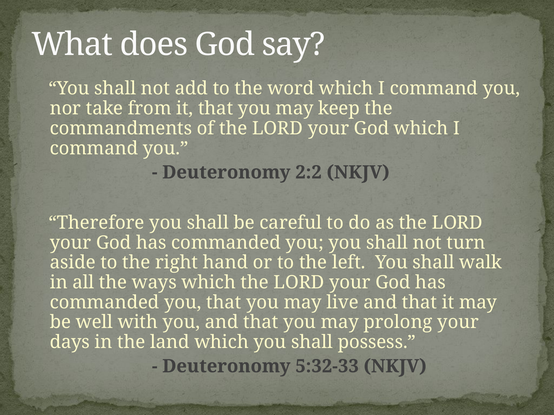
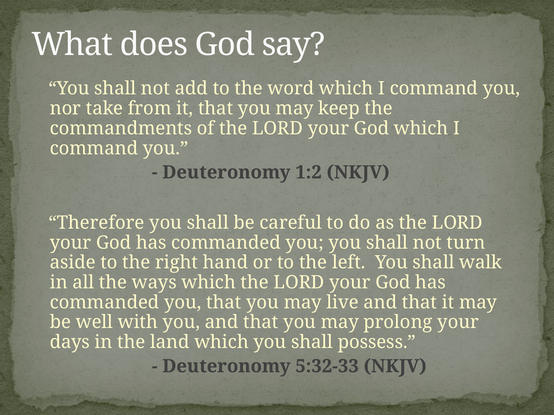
2:2: 2:2 -> 1:2
